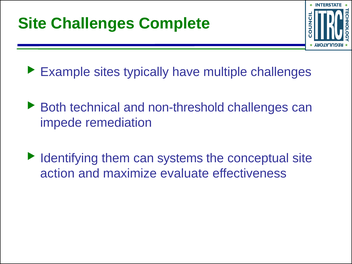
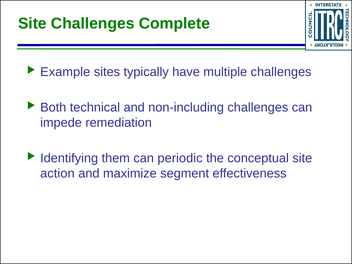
non-threshold: non-threshold -> non-including
systems: systems -> periodic
evaluate: evaluate -> segment
